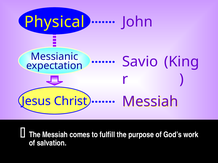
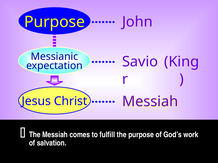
Physical at (54, 22): Physical -> Purpose
